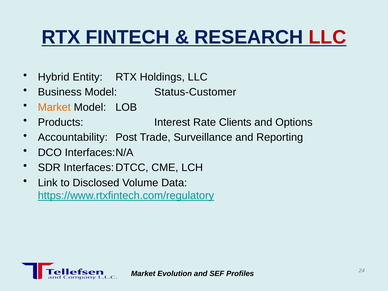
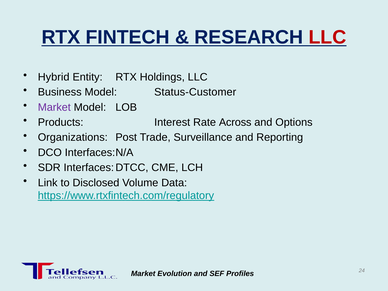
Market at (54, 107) colour: orange -> purple
Clients: Clients -> Across
Accountability: Accountability -> Organizations
